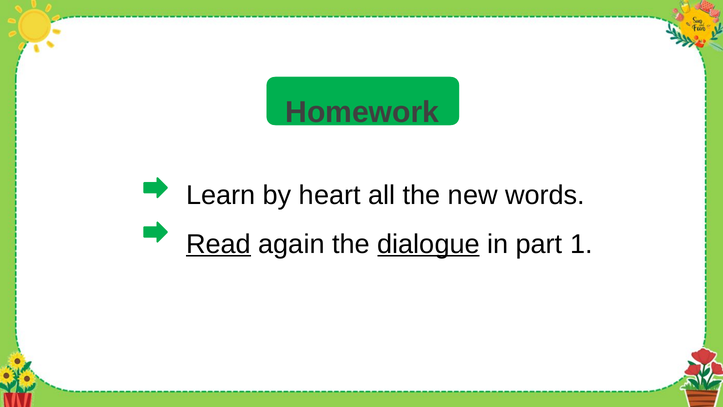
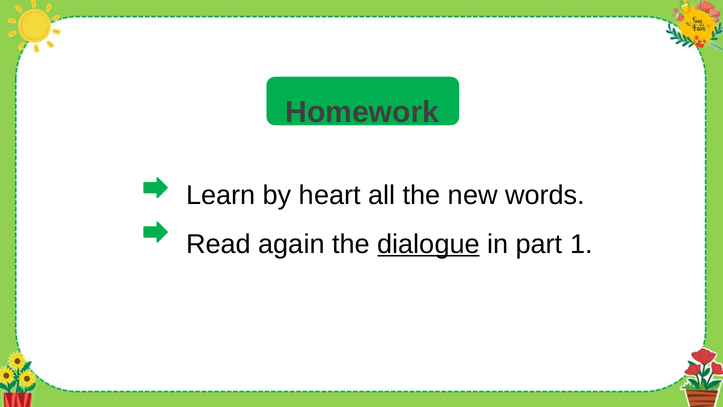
Read underline: present -> none
